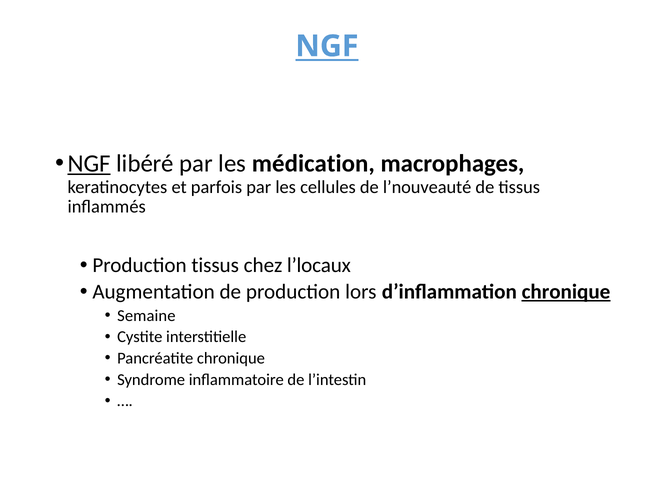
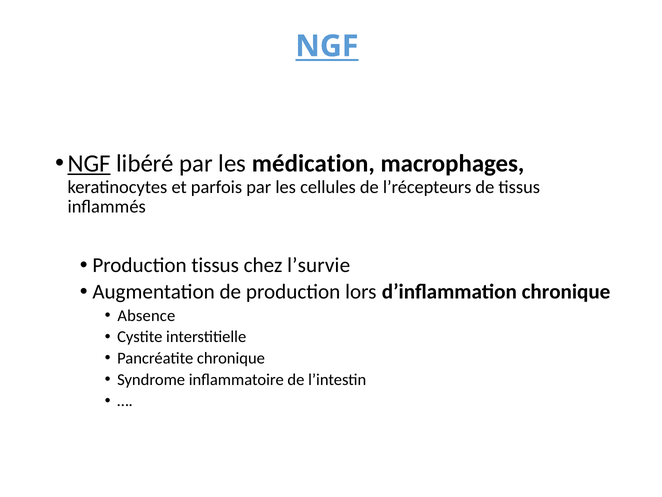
l’nouveauté: l’nouveauté -> l’récepteurs
l’locaux: l’locaux -> l’survie
chronique at (566, 291) underline: present -> none
Semaine: Semaine -> Absence
